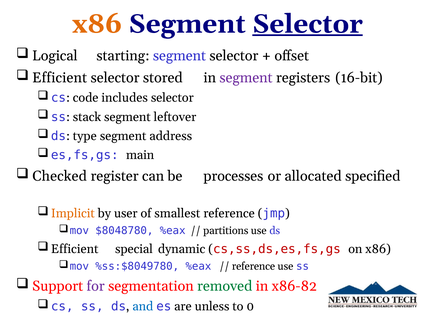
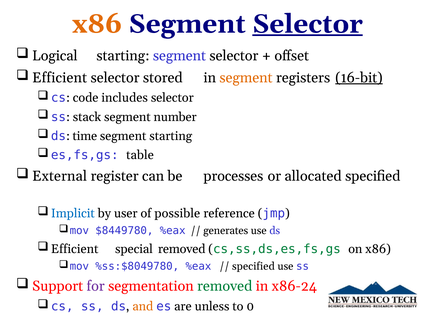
segment at (246, 78) colour: purple -> orange
16-bit underline: none -> present
leftover: leftover -> number
type: type -> time
segment address: address -> starting
main: main -> table
Checked: Checked -> External
Implicit colour: orange -> blue
smallest: smallest -> possible
$8048780: $8048780 -> $8449780
partitions: partitions -> generates
special dynamic: dynamic -> removed
cs,ss,ds,es,fs,gs colour: red -> green
reference at (254, 266): reference -> specified
x86-82: x86-82 -> x86-24
and colour: blue -> orange
